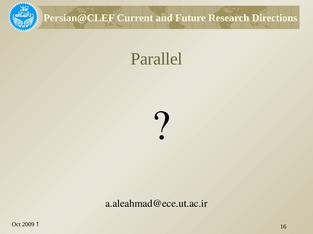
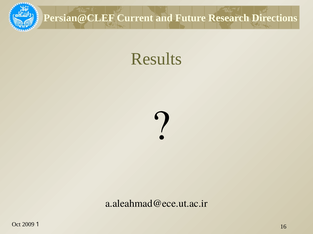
Parallel: Parallel -> Results
